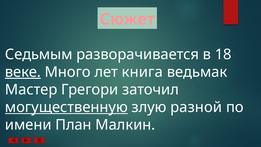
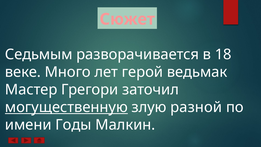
веке underline: present -> none
книга: книга -> герой
План: План -> Годы
